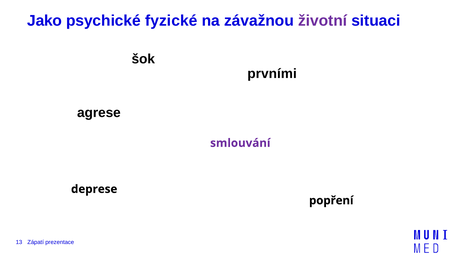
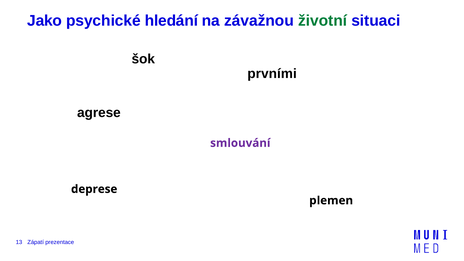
fyzické: fyzické -> hledání
životní colour: purple -> green
popření: popření -> plemen
